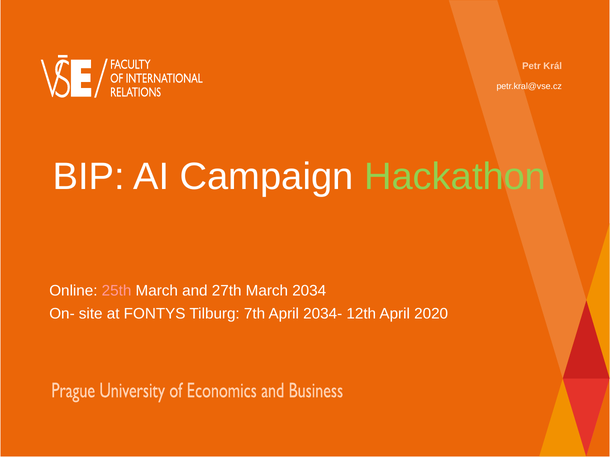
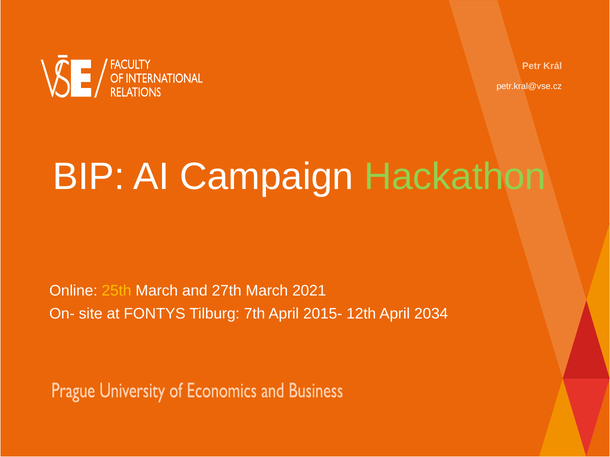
25th colour: pink -> yellow
2034: 2034 -> 2021
2034-: 2034- -> 2015-
2020: 2020 -> 2034
